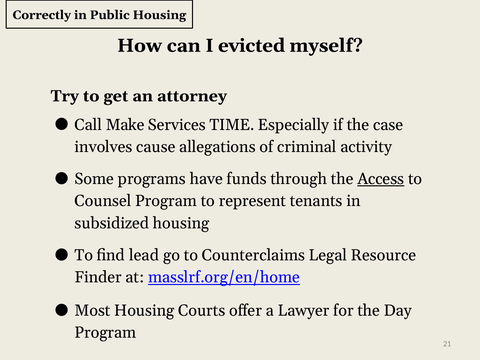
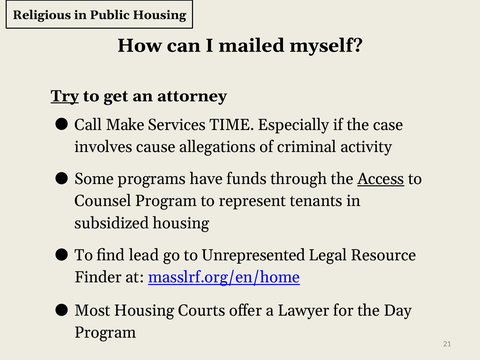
Correctly: Correctly -> Religious
evicted: evicted -> mailed
Try underline: none -> present
Counterclaims: Counterclaims -> Unrepresented
